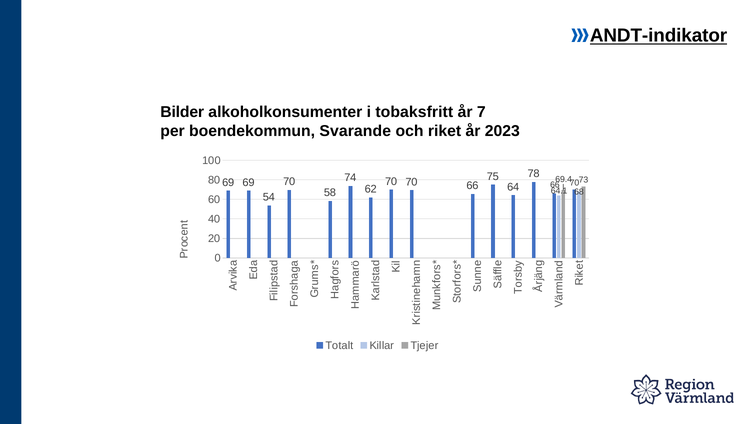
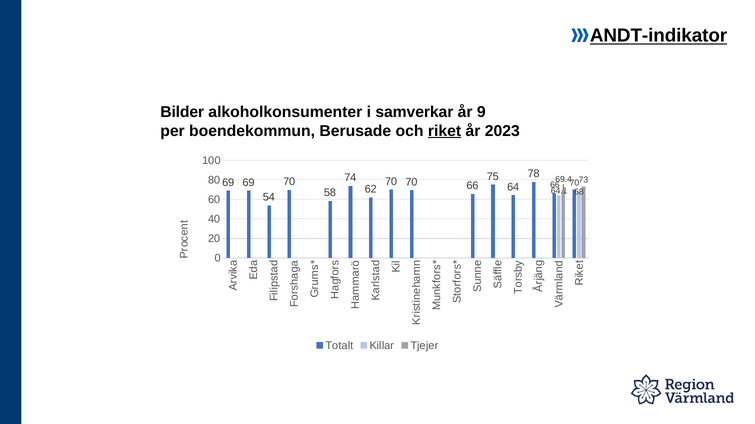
tobaksfritt: tobaksfritt -> samverkar
7: 7 -> 9
Svarande: Svarande -> Berusade
riket underline: none -> present
